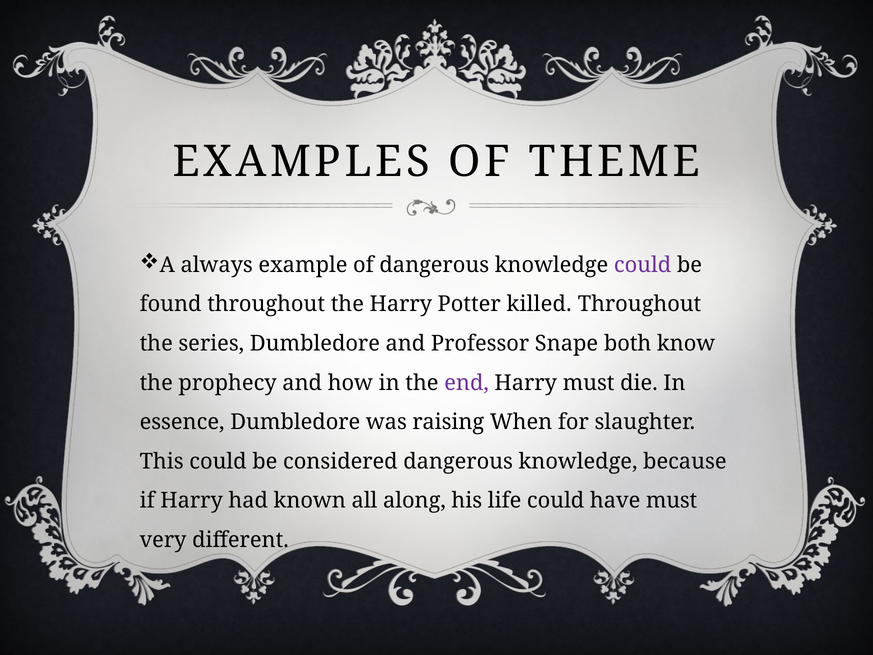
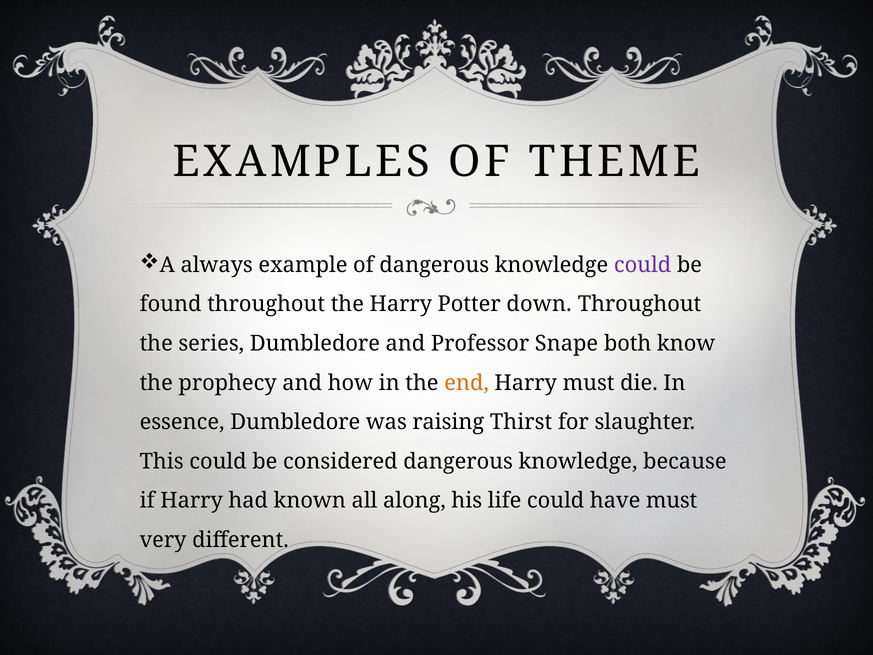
killed: killed -> down
end colour: purple -> orange
When: When -> Thirst
